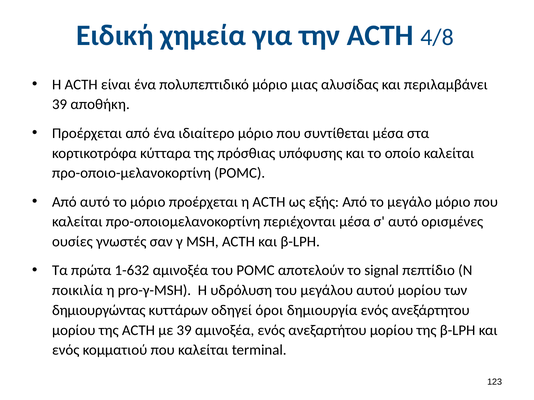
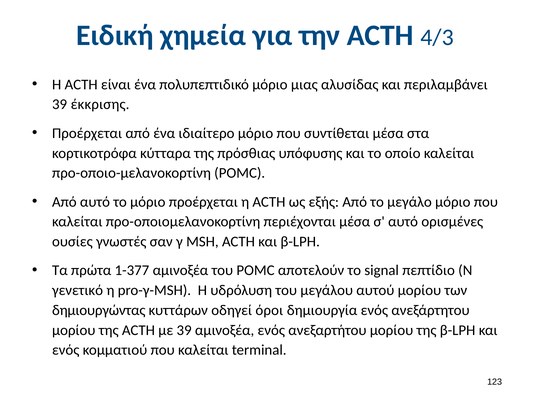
4/8: 4/8 -> 4/3
αποθήκη: αποθήκη -> έκκρισης
1-632: 1-632 -> 1-377
ποικιλία: ποικιλία -> γενετικό
